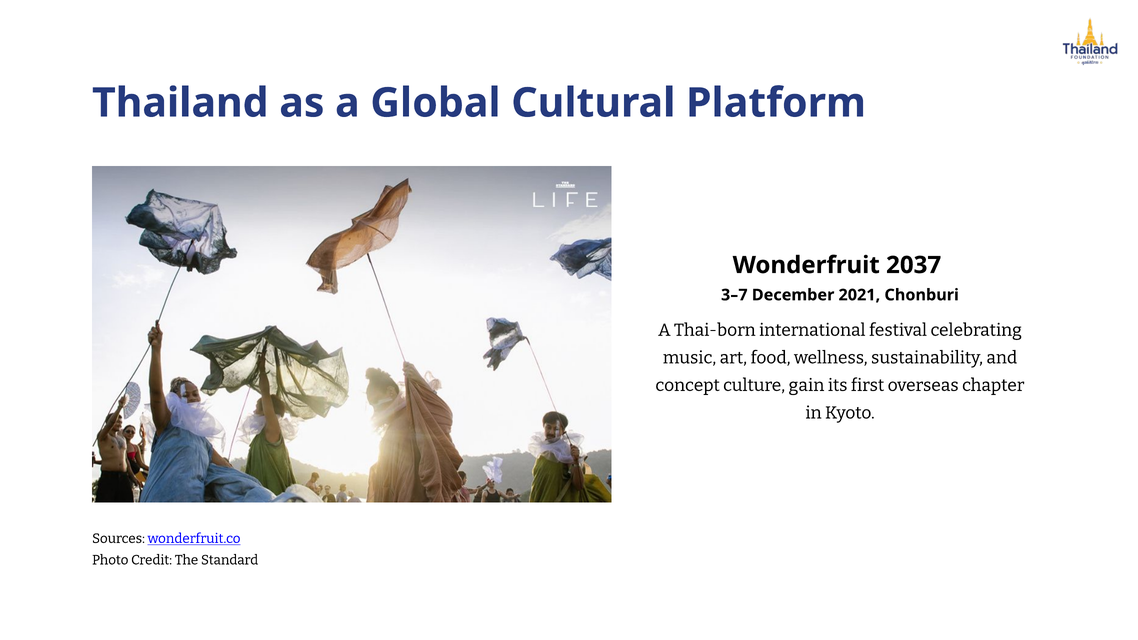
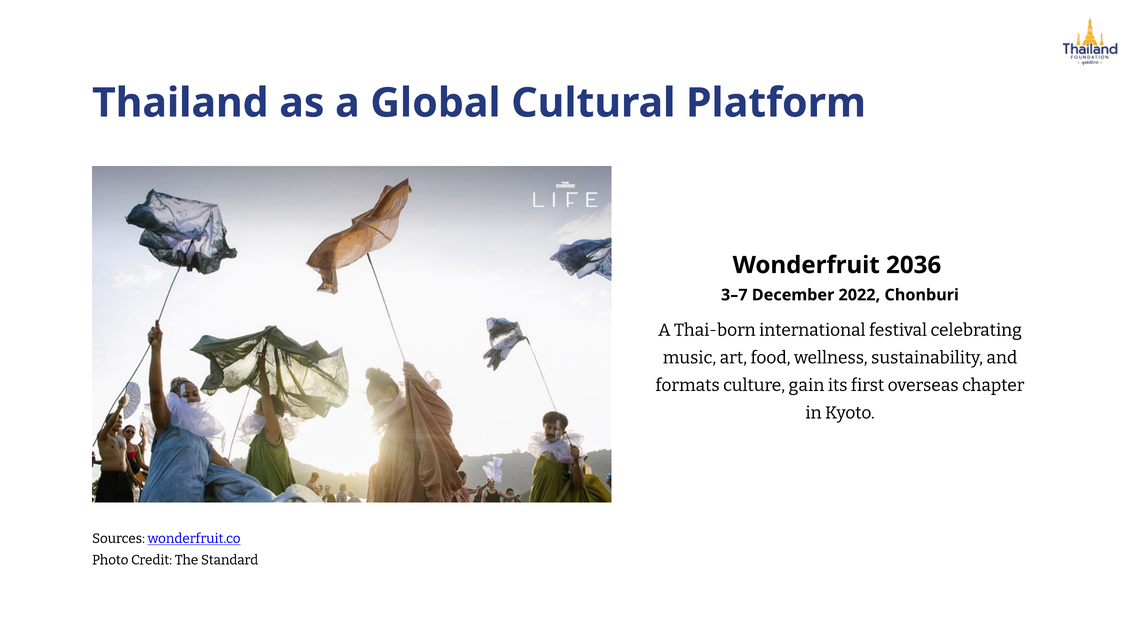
2037: 2037 -> 2036
2021: 2021 -> 2022
concept: concept -> formats
